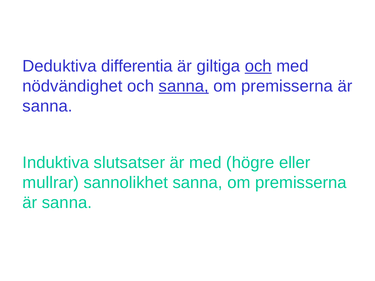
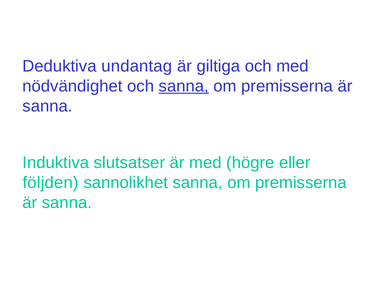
differentia: differentia -> undantag
och at (258, 66) underline: present -> none
mullrar: mullrar -> följden
